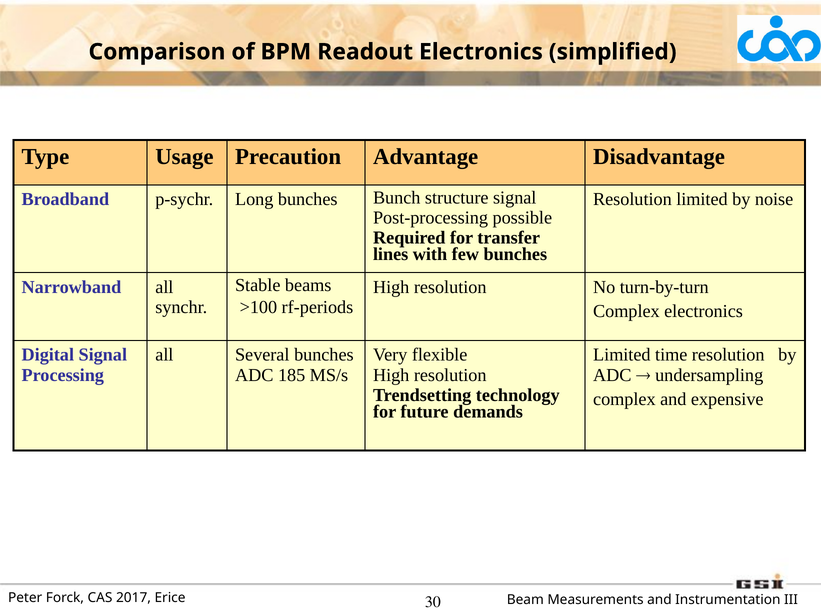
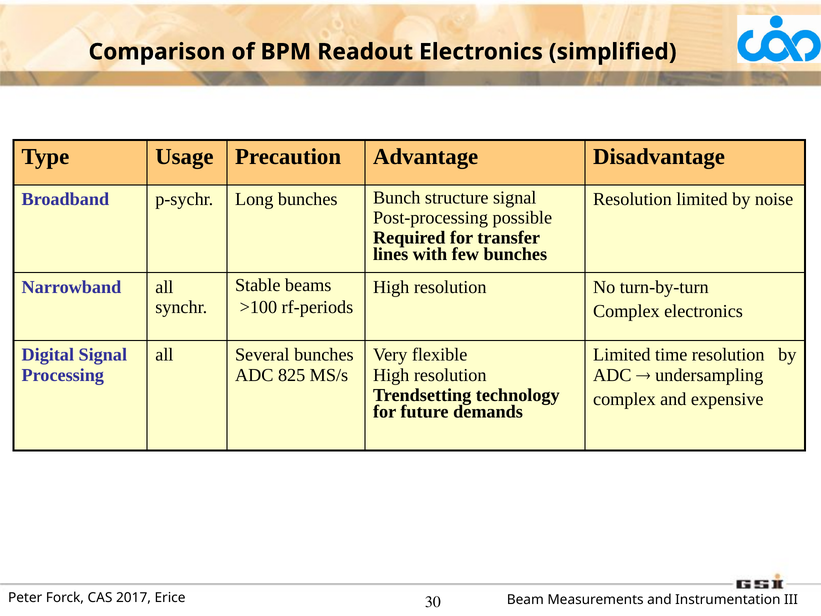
185: 185 -> 825
